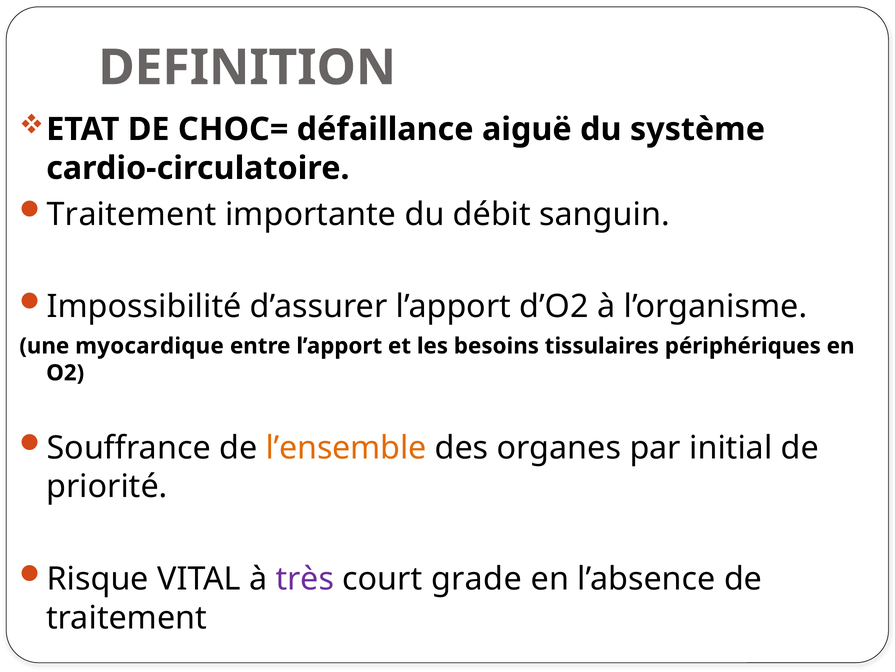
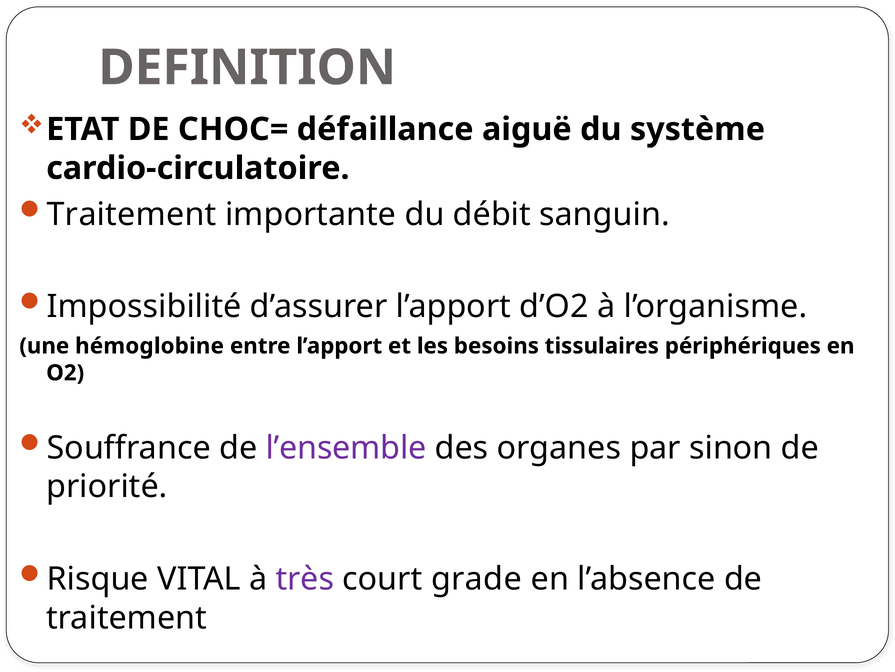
myocardique: myocardique -> hémoglobine
l’ensemble colour: orange -> purple
initial: initial -> sinon
